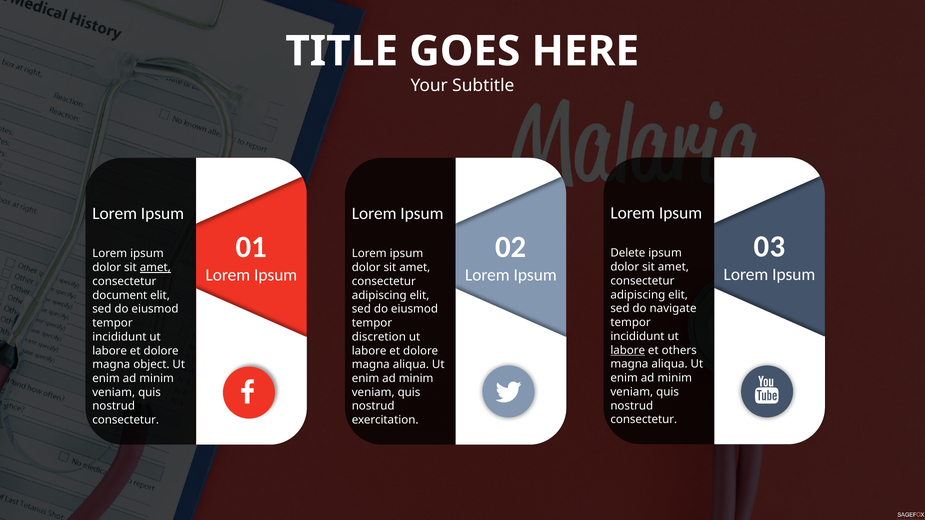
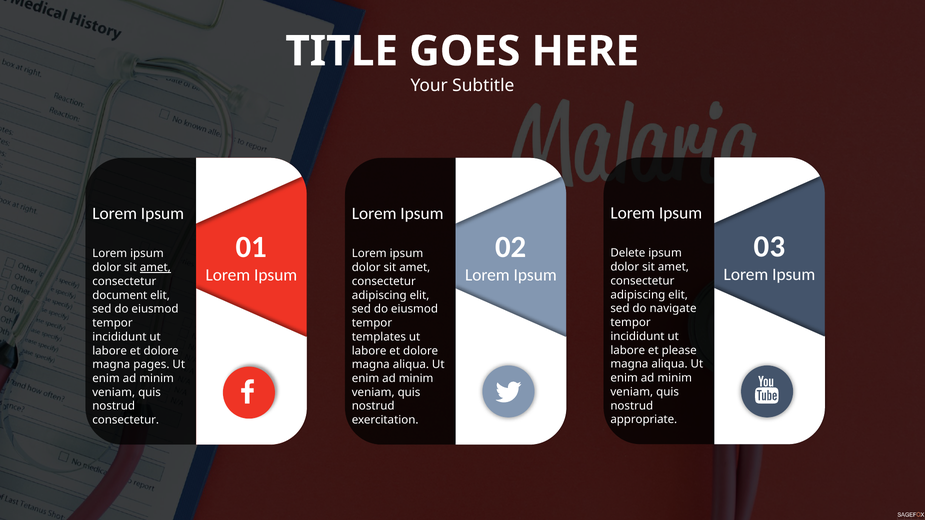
discretion: discretion -> templates
labore at (628, 350) underline: present -> none
others: others -> please
object: object -> pages
consectetur at (644, 420): consectetur -> appropriate
